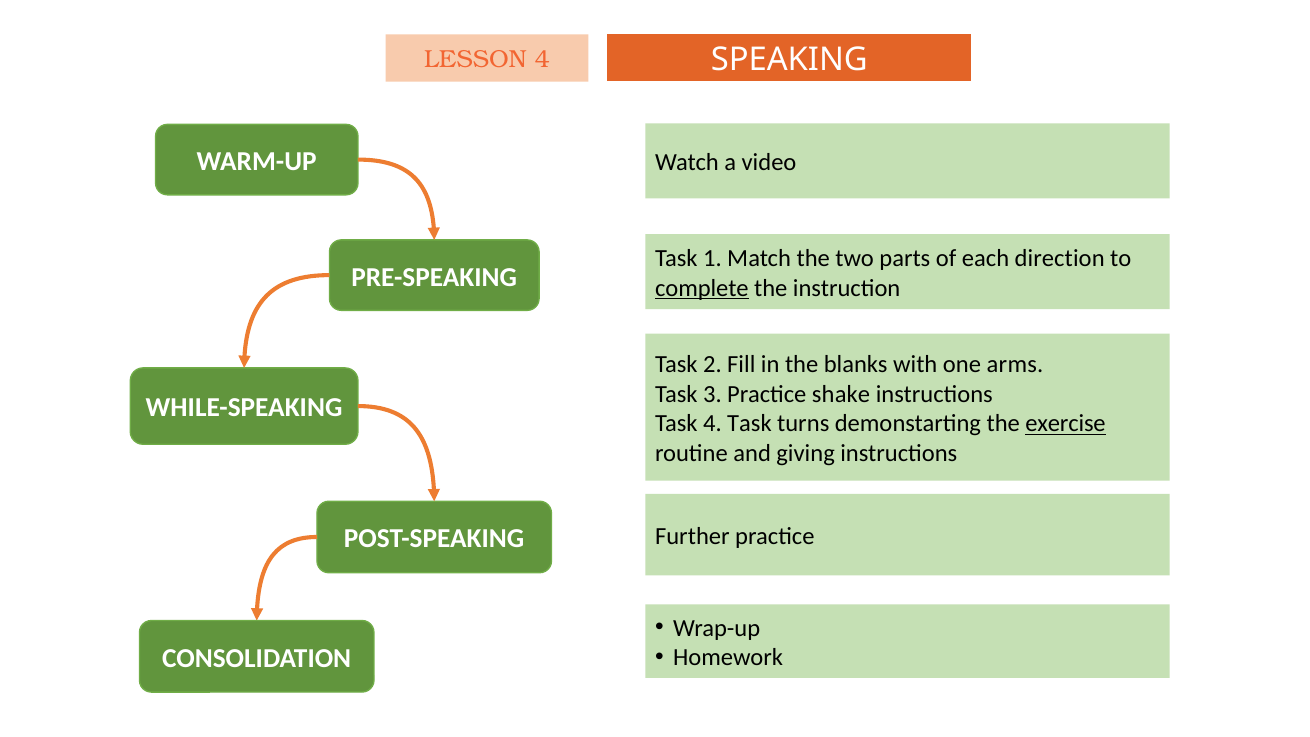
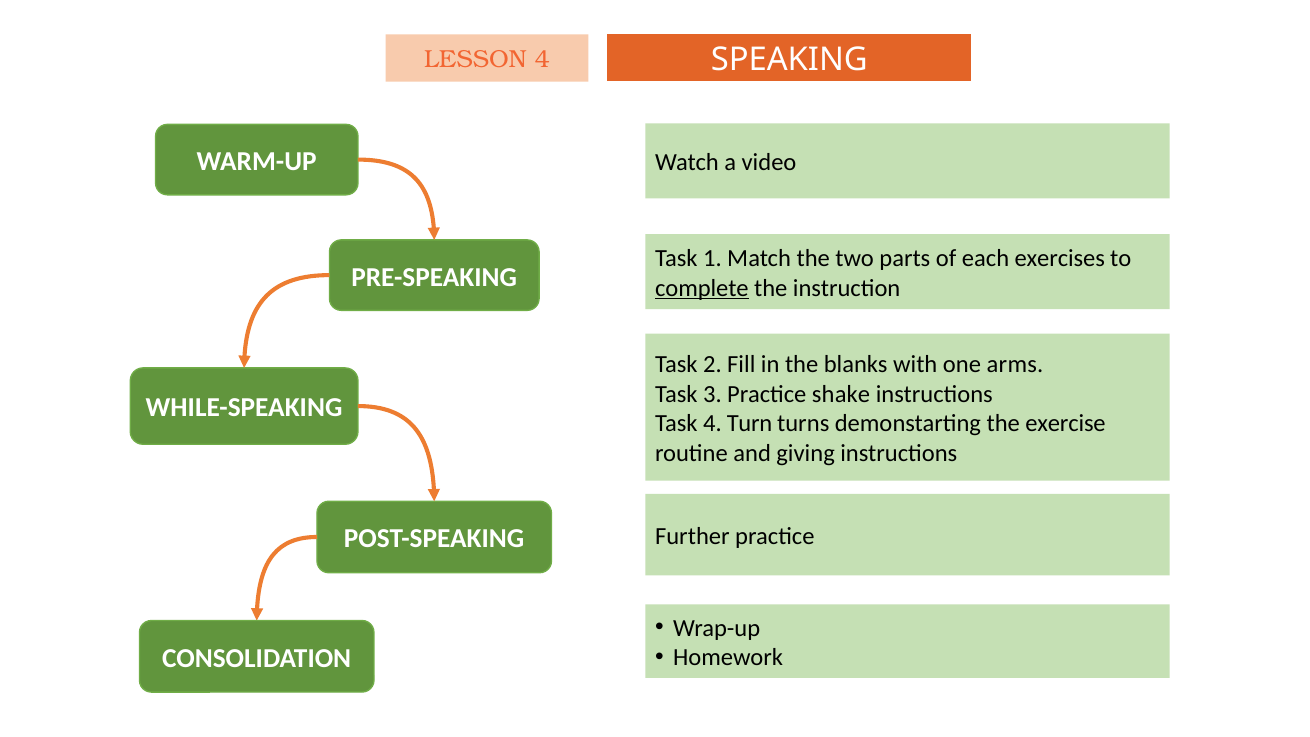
direction: direction -> exercises
4 Task: Task -> Turn
exercise underline: present -> none
